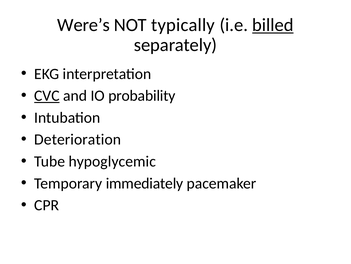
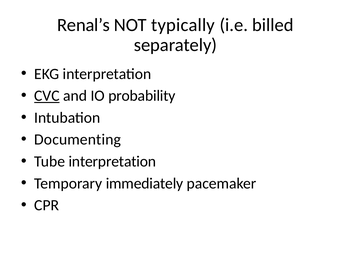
Were’s: Were’s -> Renal’s
billed underline: present -> none
Deterioration: Deterioration -> Documenting
Tube hypoglycemic: hypoglycemic -> interpretation
